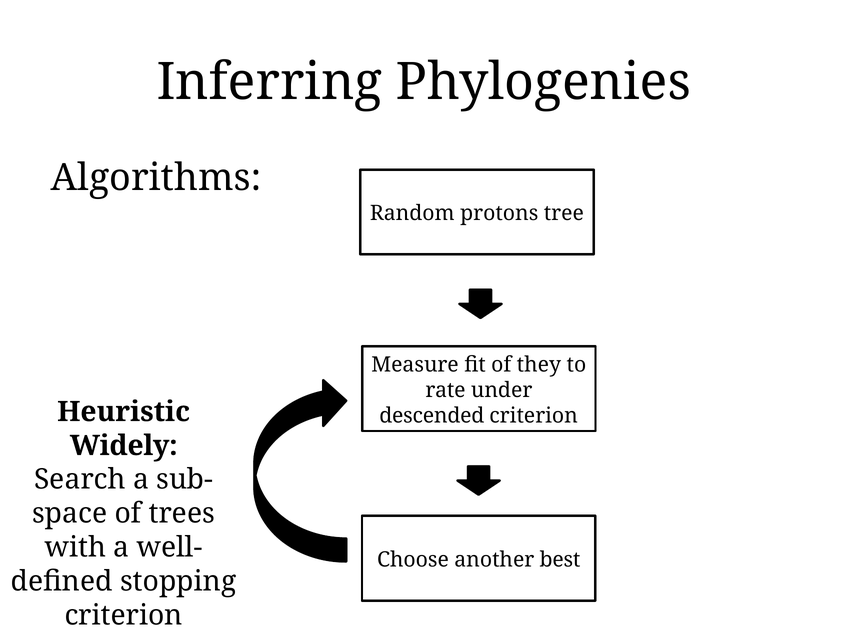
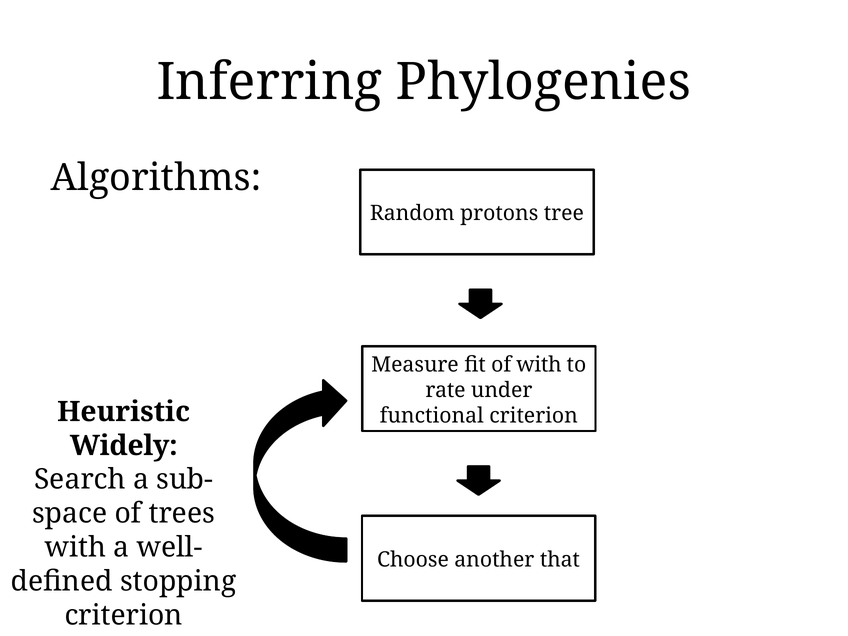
of they: they -> with
descended: descended -> functional
best: best -> that
